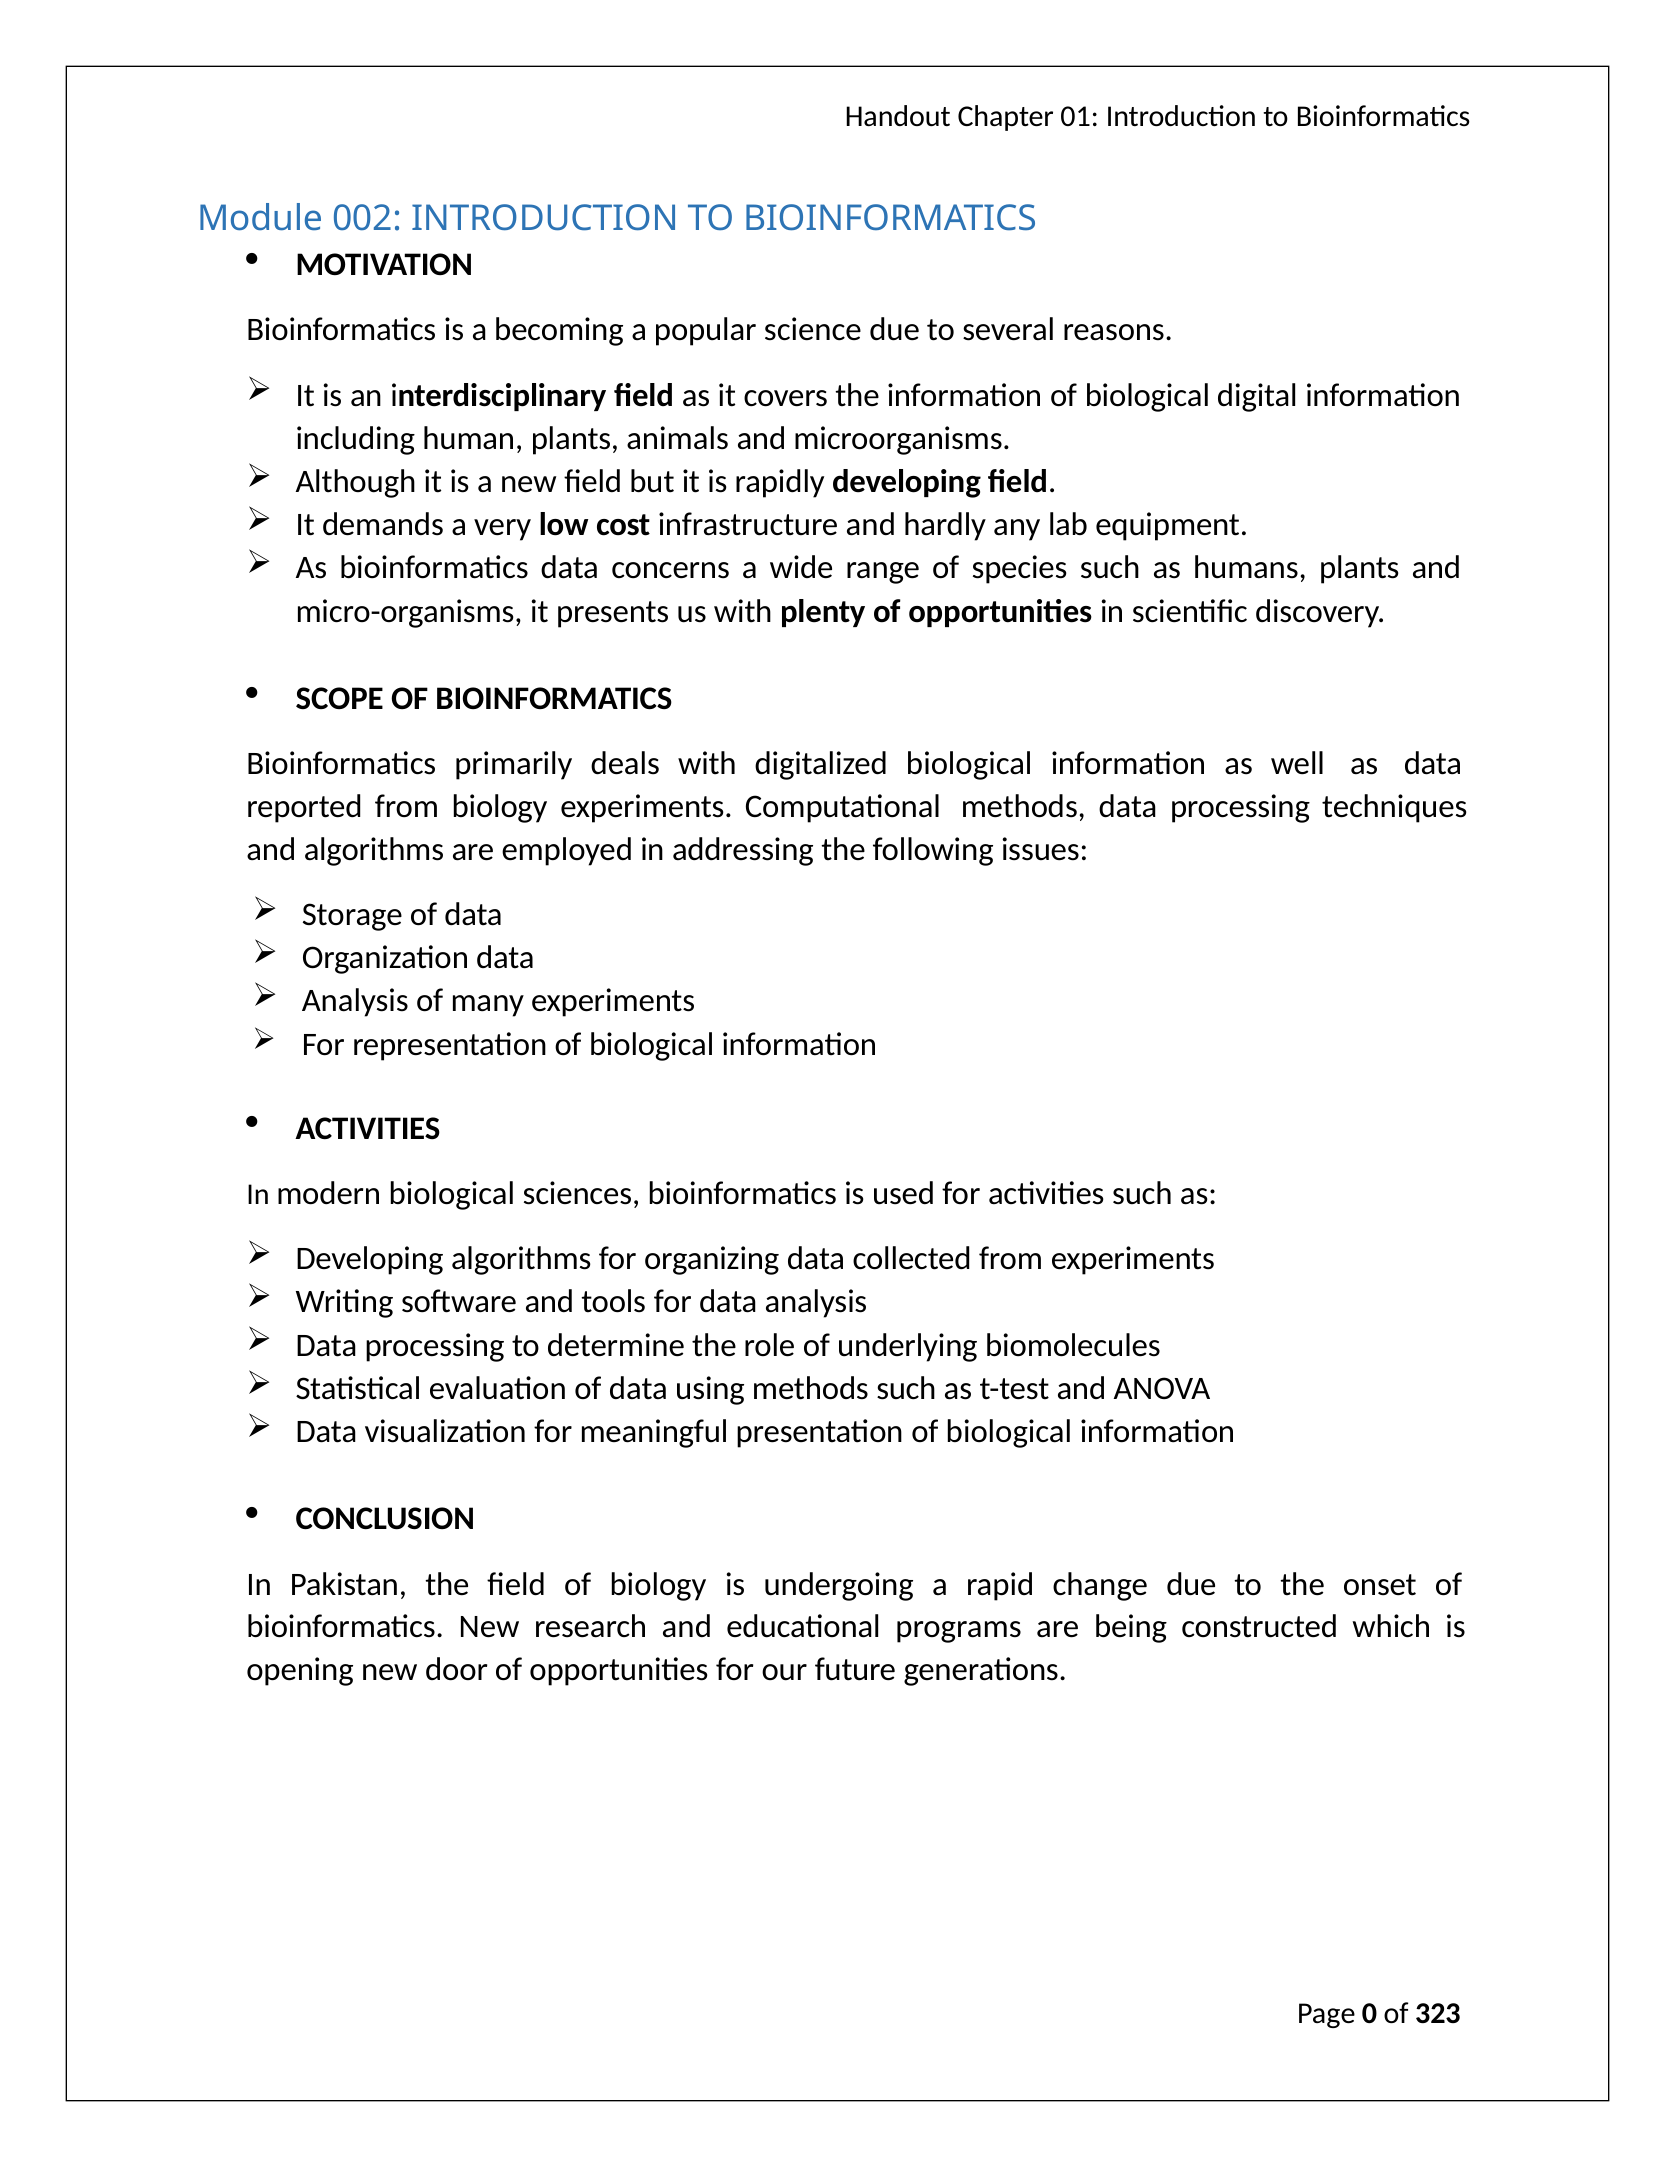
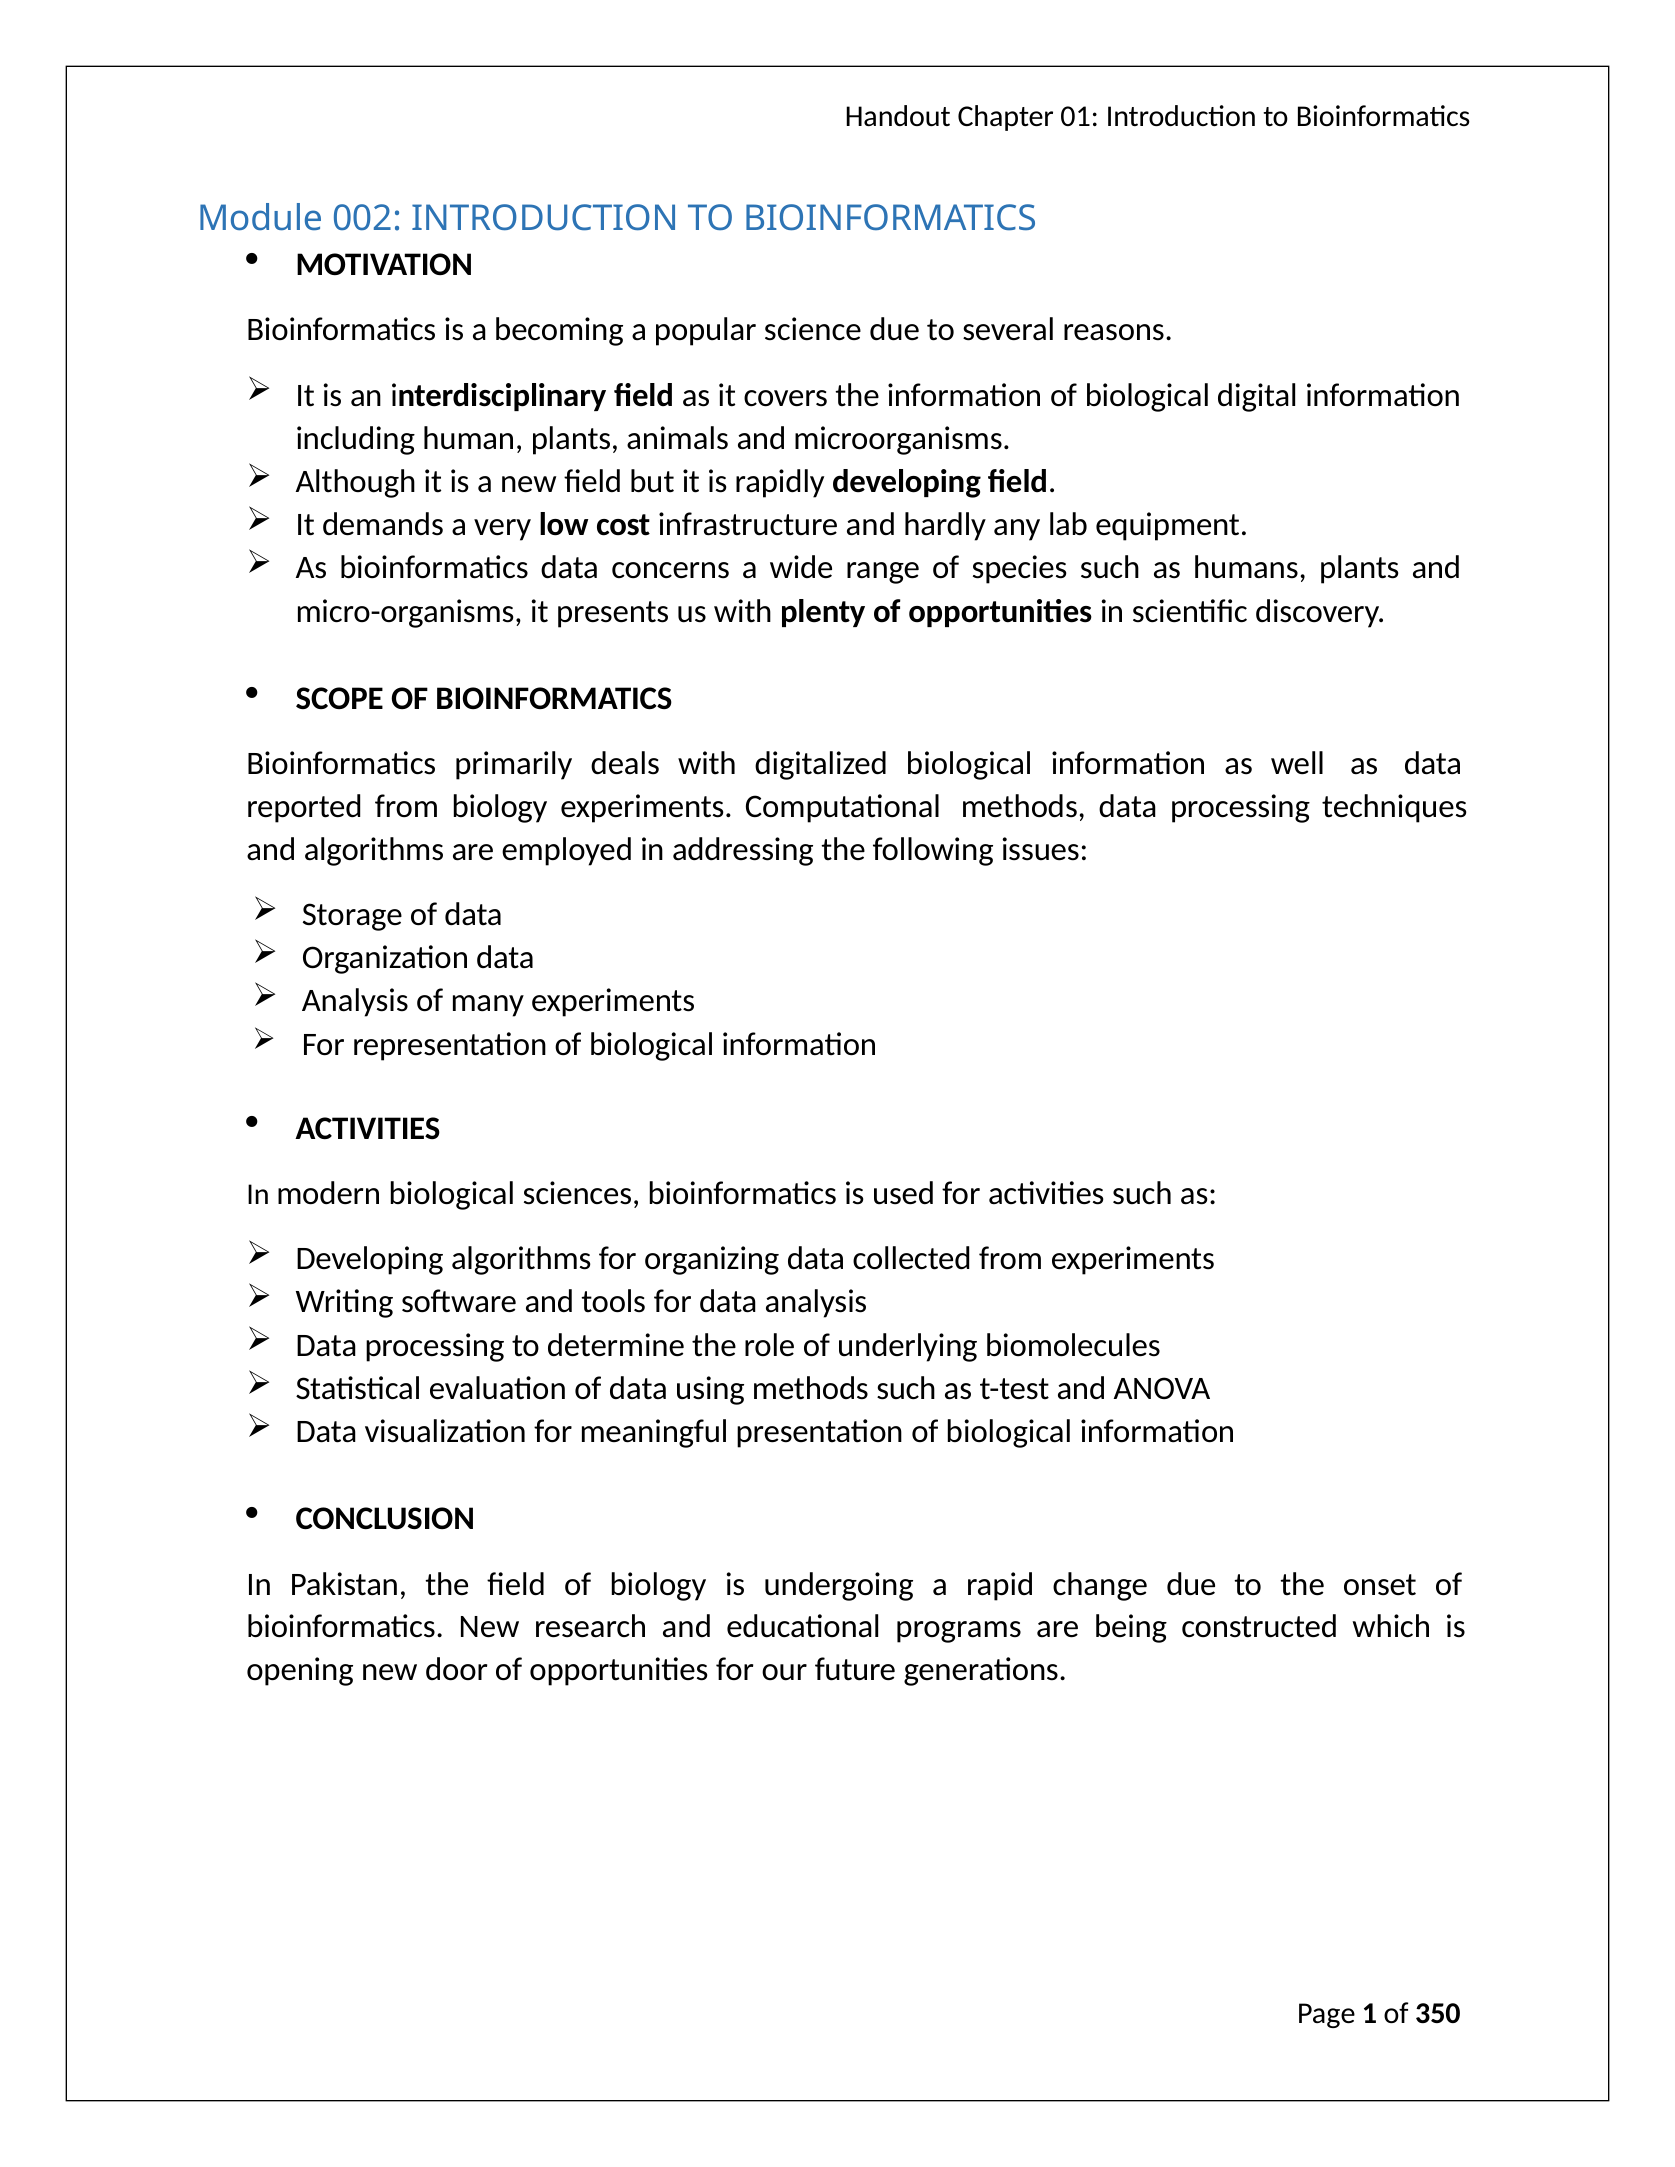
0: 0 -> 1
323: 323 -> 350
